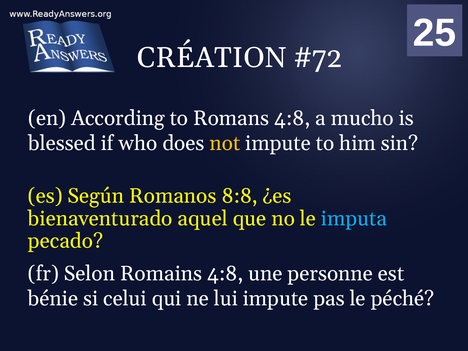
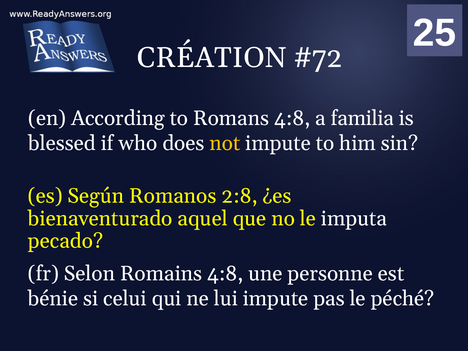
mucho: mucho -> familia
8:8: 8:8 -> 2:8
imputa colour: light blue -> white
